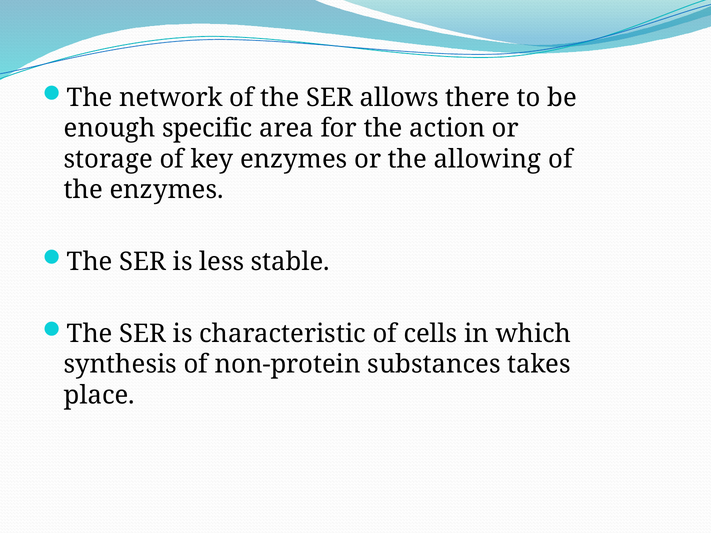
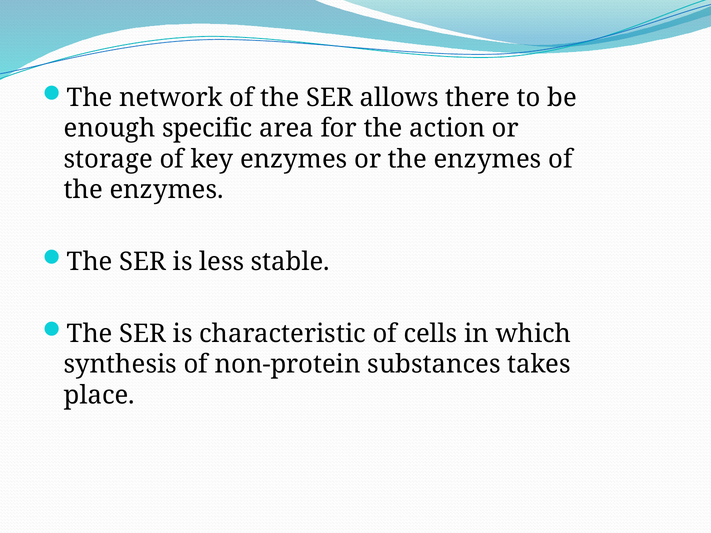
or the allowing: allowing -> enzymes
